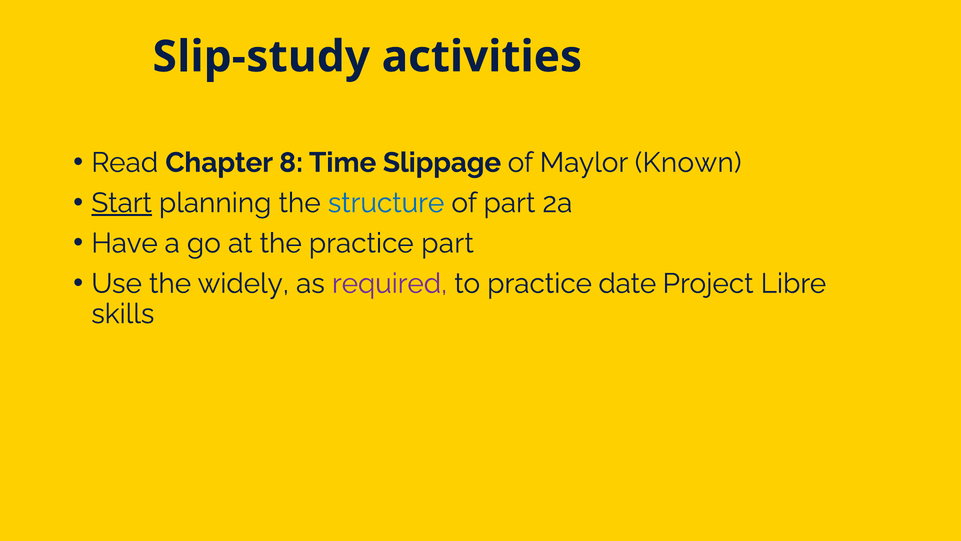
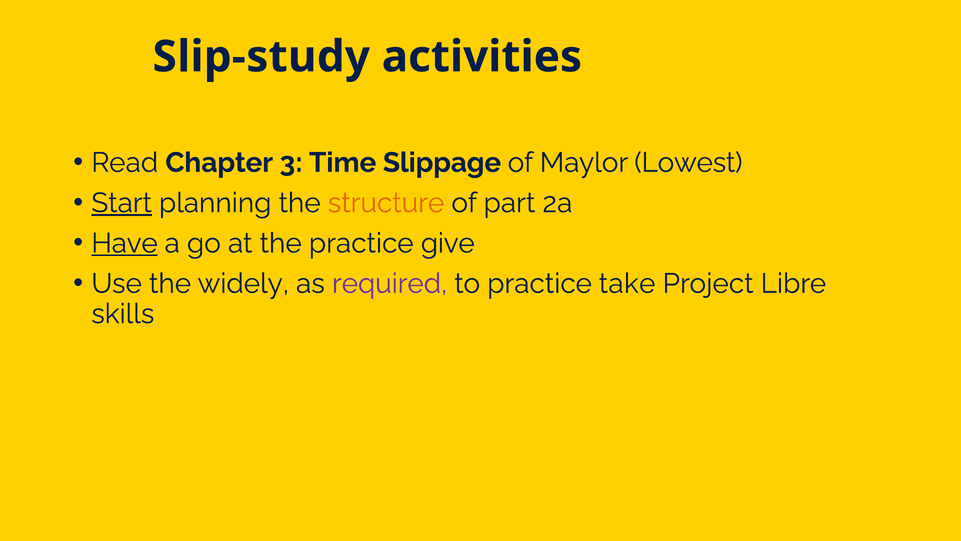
8: 8 -> 3
Known: Known -> Lowest
structure colour: blue -> orange
Have underline: none -> present
practice part: part -> give
date: date -> take
